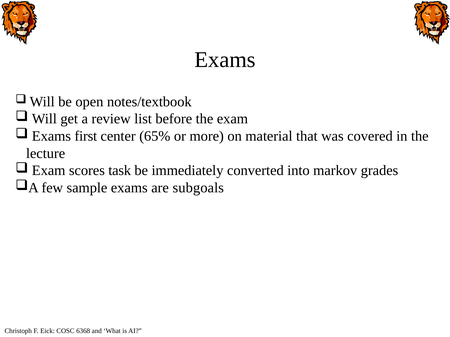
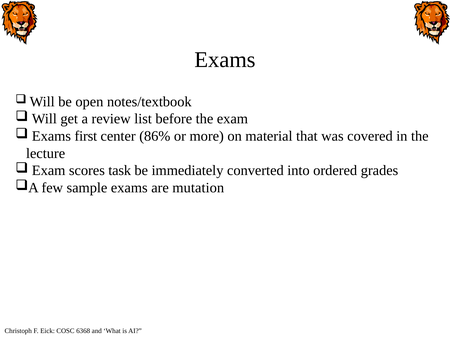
65%: 65% -> 86%
markov: markov -> ordered
subgoals: subgoals -> mutation
